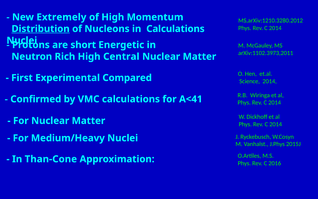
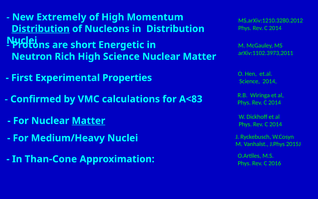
in Calculations: Calculations -> Distribution
High Central: Central -> Science
Compared: Compared -> Properties
A<41: A<41 -> A<83
Matter at (88, 121) underline: none -> present
